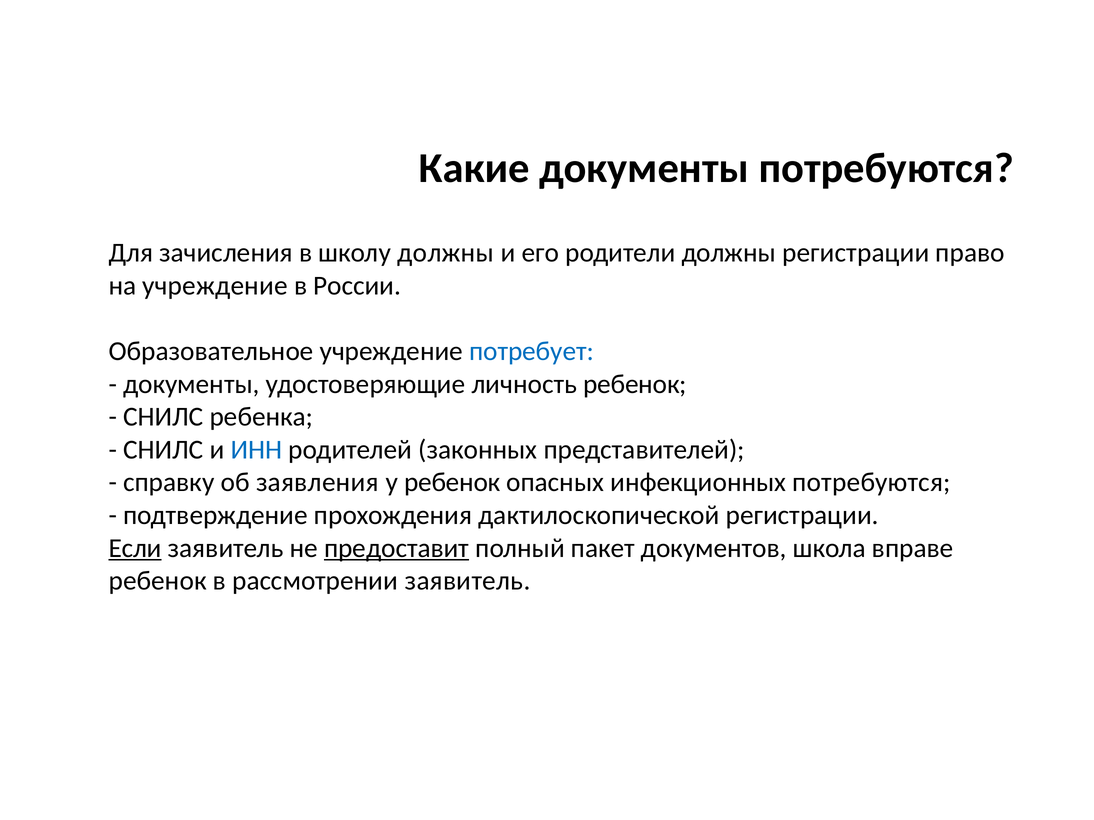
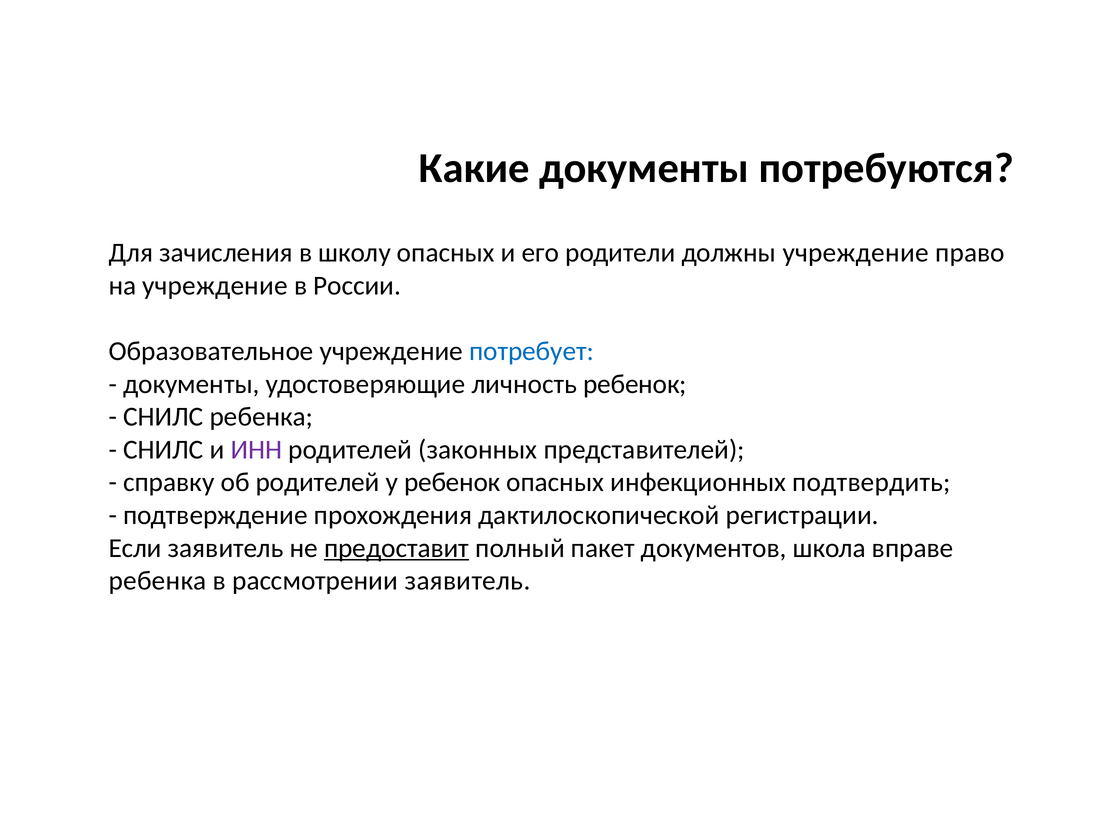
школу должны: должны -> опасных
должны регистрации: регистрации -> учреждение
ИНН colour: blue -> purple
об заявления: заявления -> родителей
инфекционных потребуются: потребуются -> подтвердить
Если underline: present -> none
ребенок at (158, 581): ребенок -> ребенка
